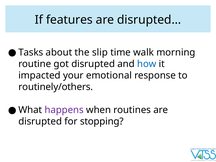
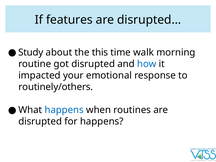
Tasks: Tasks -> Study
slip: slip -> this
happens at (64, 110) colour: purple -> blue
for stopping: stopping -> happens
